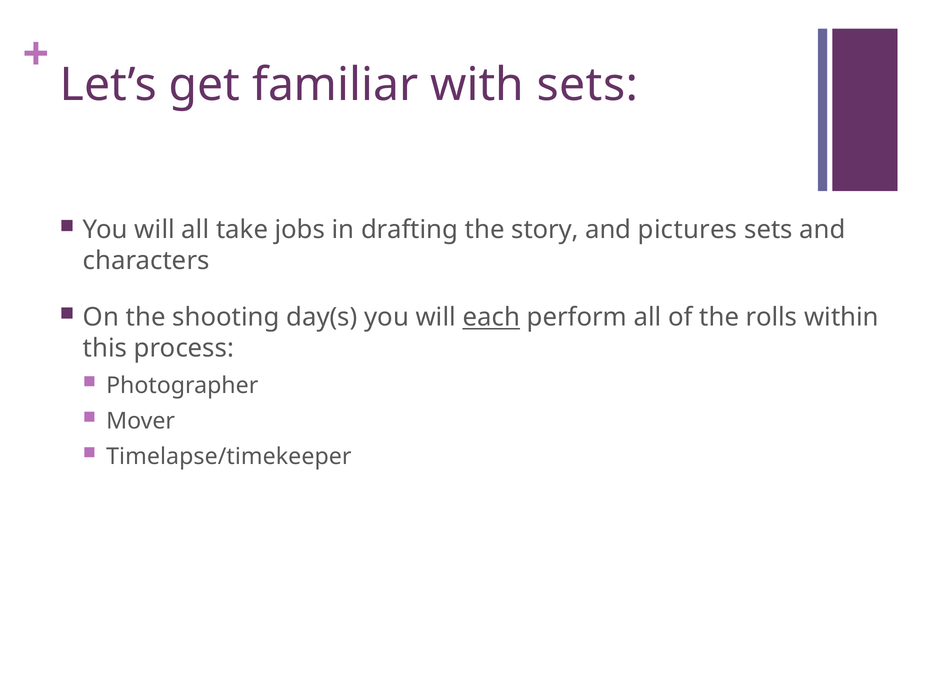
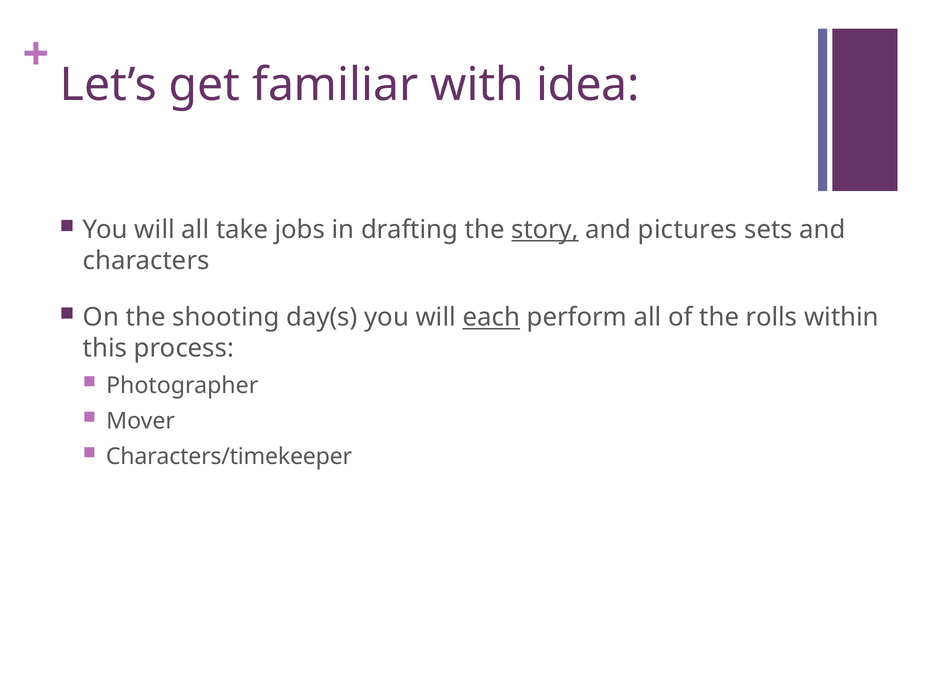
with sets: sets -> idea
story underline: none -> present
Timelapse/timekeeper: Timelapse/timekeeper -> Characters/timekeeper
